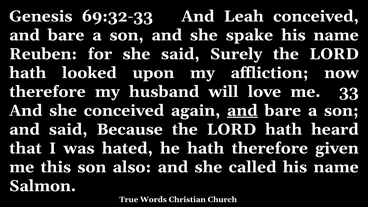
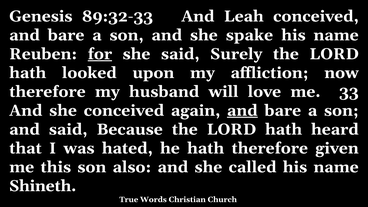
69:32-33: 69:32-33 -> 89:32-33
for underline: none -> present
Salmon: Salmon -> Shineth
